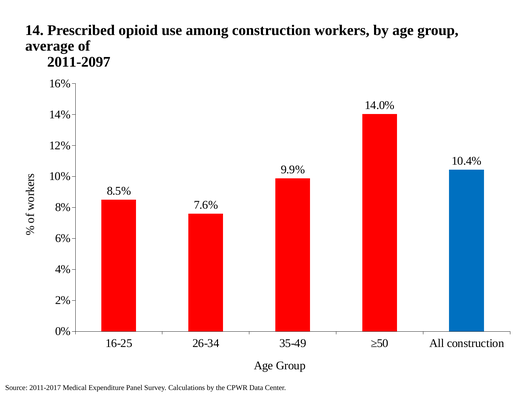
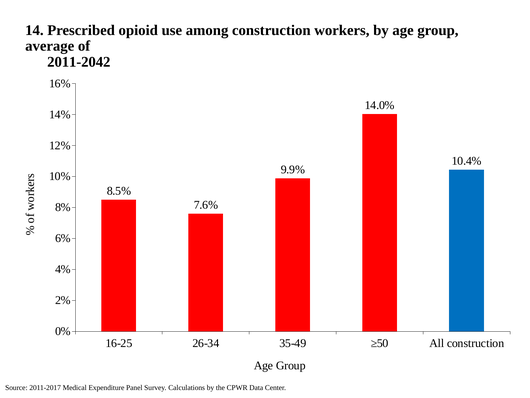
2011-2097: 2011-2097 -> 2011-2042
